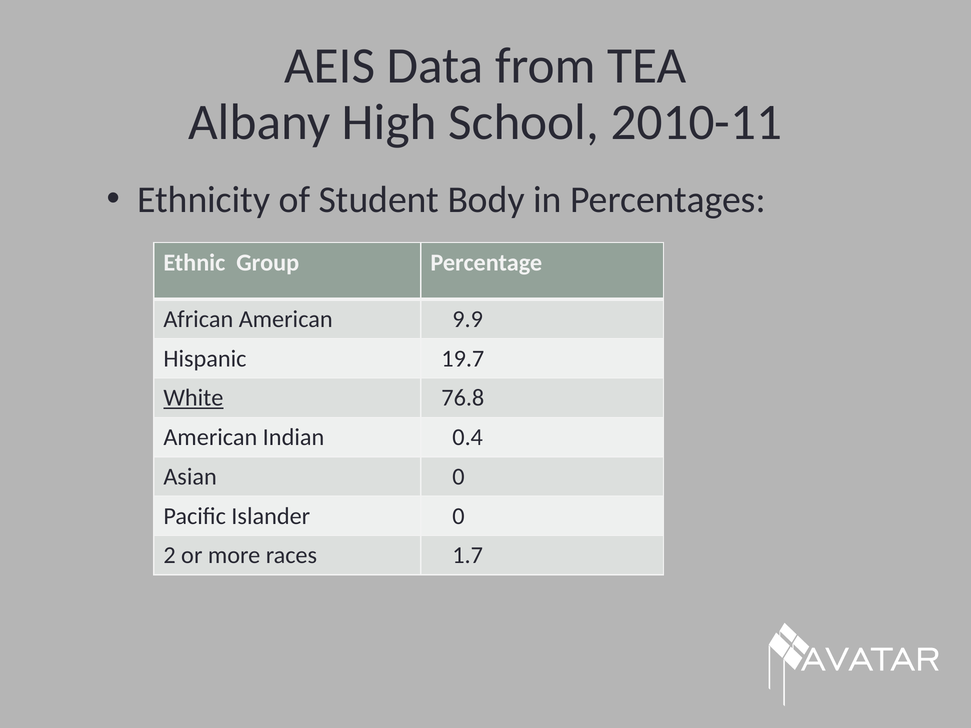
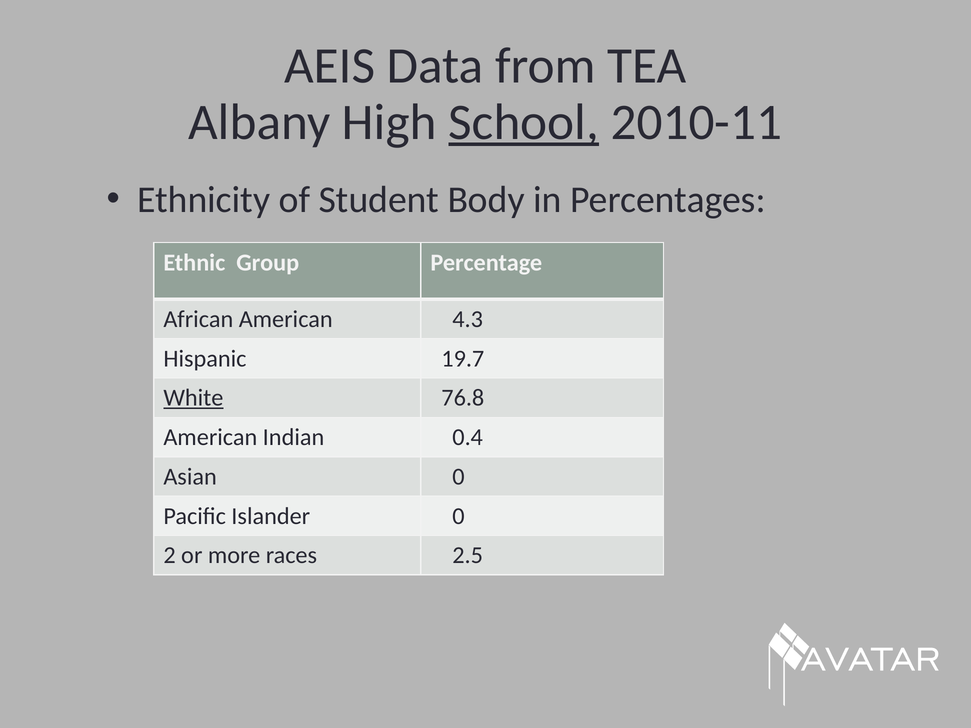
School underline: none -> present
9.9: 9.9 -> 4.3
1.7: 1.7 -> 2.5
